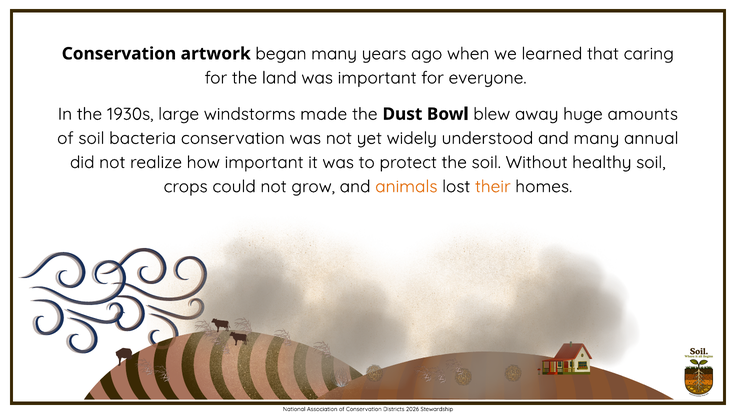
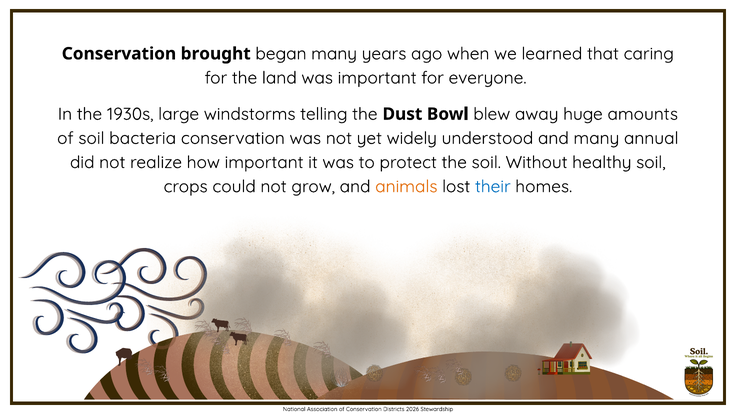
artwork: artwork -> brought
made: made -> telling
their colour: orange -> blue
